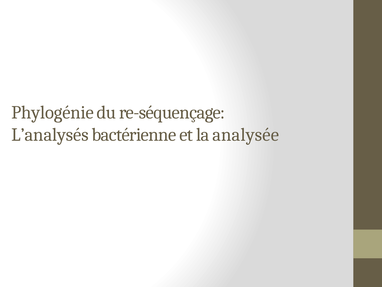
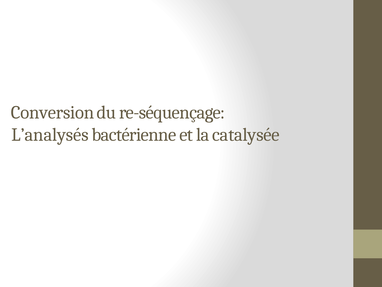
Phylogénie: Phylogénie -> Conversion
analysée: analysée -> catalysée
